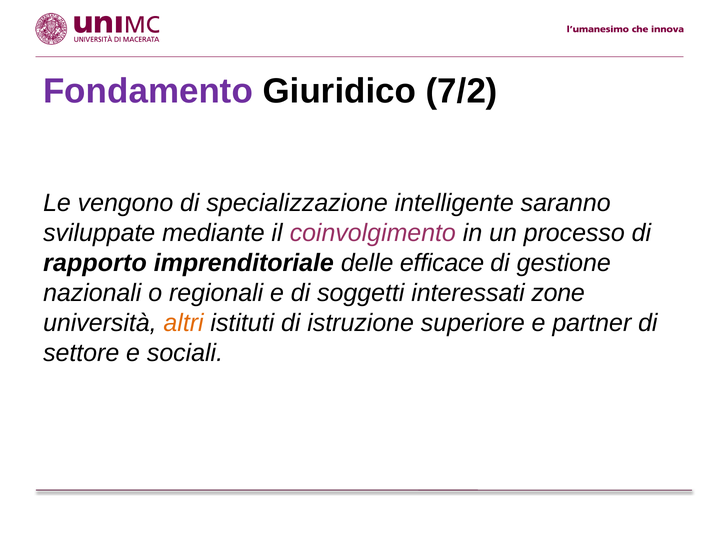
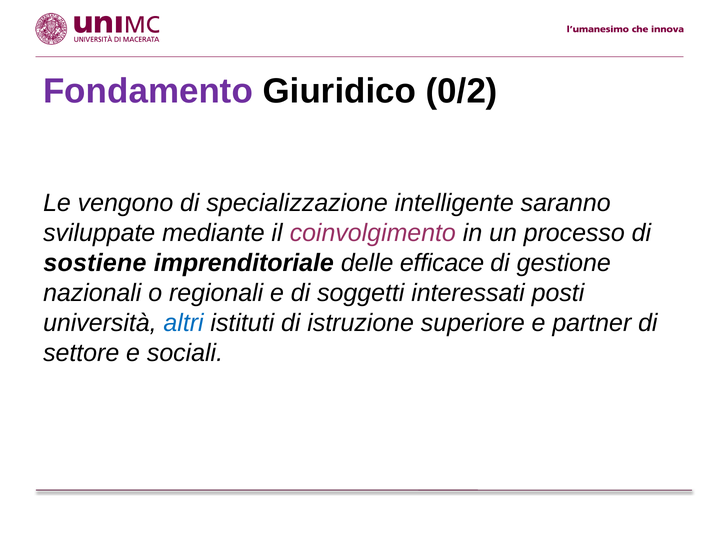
7/2: 7/2 -> 0/2
rapporto: rapporto -> sostiene
zone: zone -> posti
altri colour: orange -> blue
